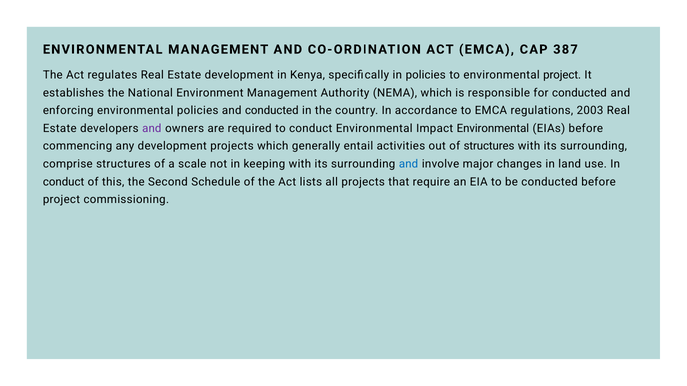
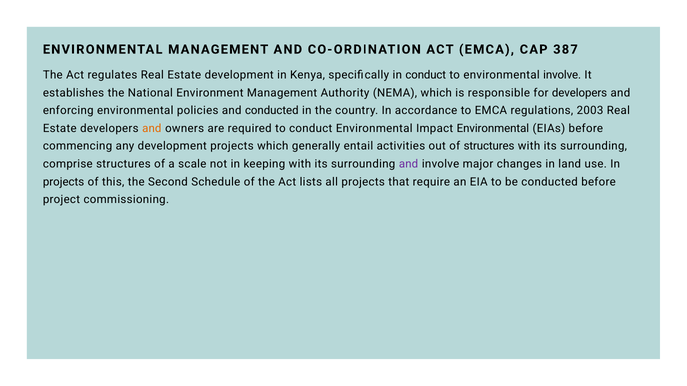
in policies: policies -> conduct
environmental project: project -> involve
for conducted: conducted -> developers
and at (152, 129) colour: purple -> orange
and at (409, 164) colour: blue -> purple
conduct at (64, 182): conduct -> projects
